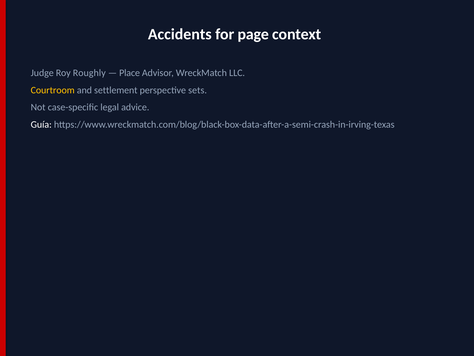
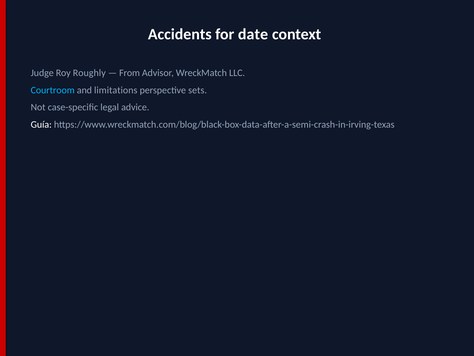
page: page -> date
Place: Place -> From
Courtroom colour: yellow -> light blue
settlement: settlement -> limitations
